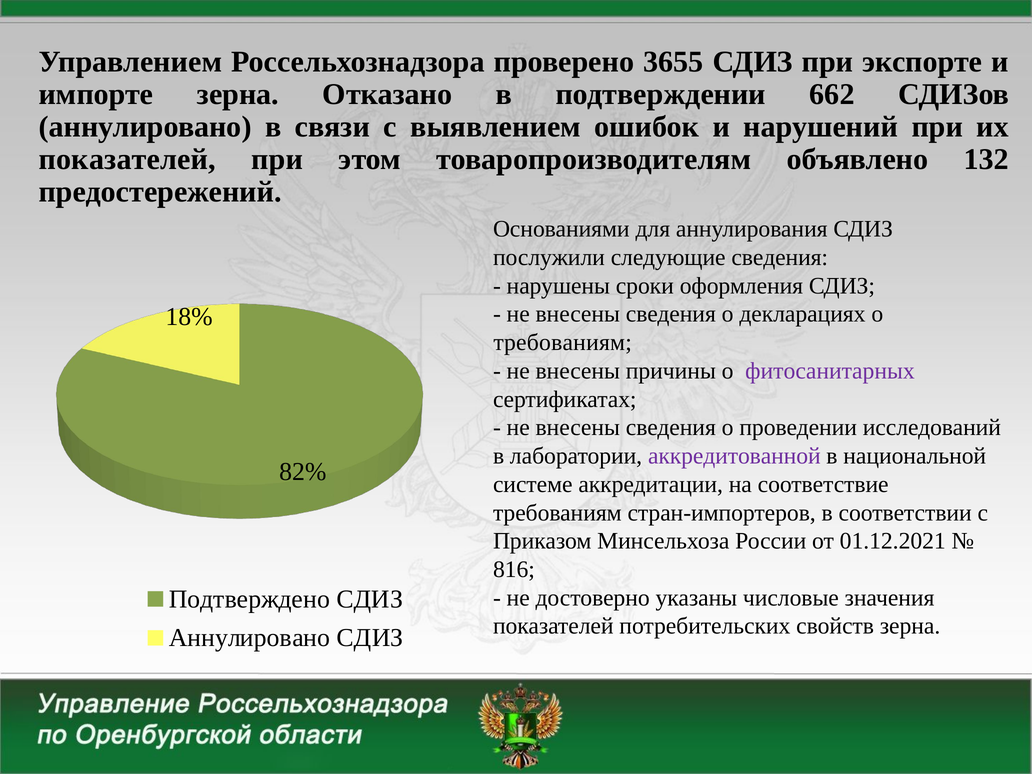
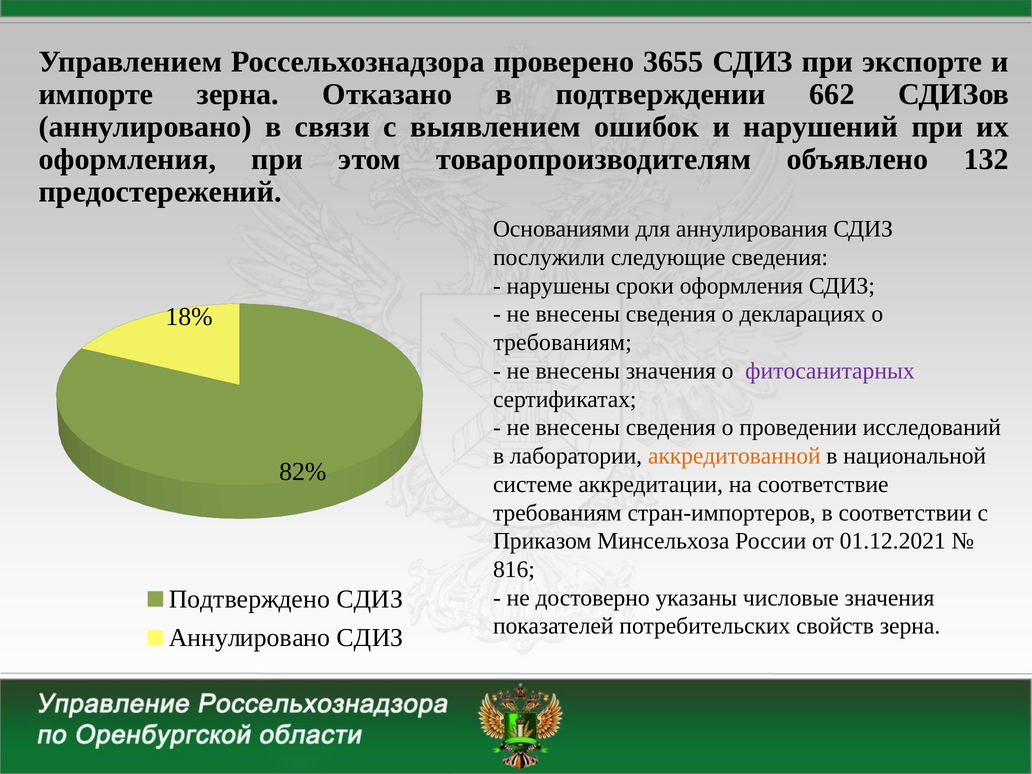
показателей at (127, 159): показателей -> оформления
внесены причины: причины -> значения
аккредитованной colour: purple -> orange
